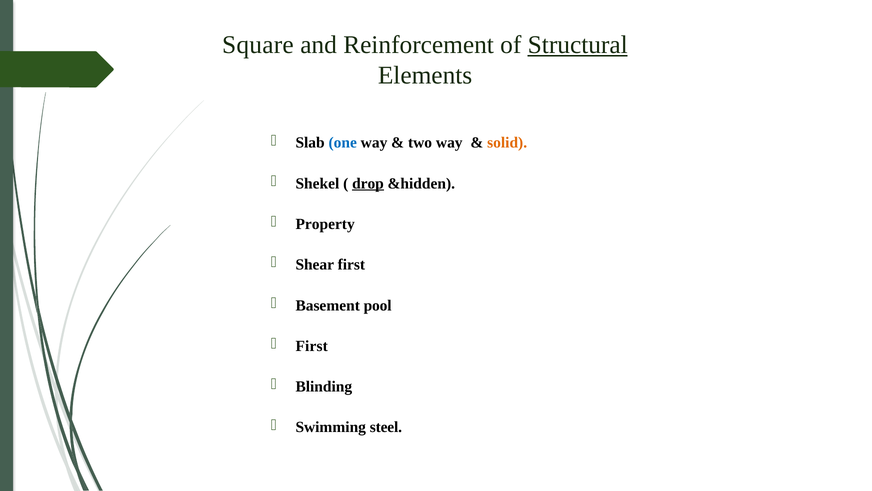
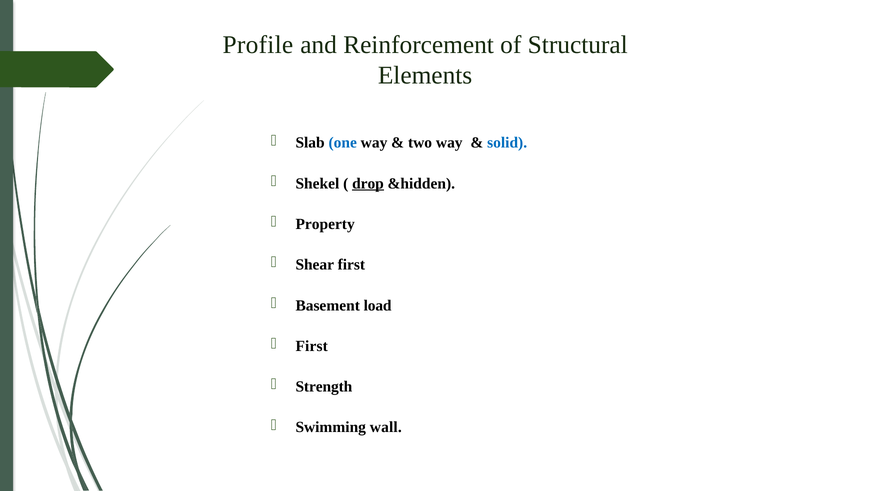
Square: Square -> Profile
Structural underline: present -> none
solid colour: orange -> blue
pool: pool -> load
Blinding: Blinding -> Strength
steel: steel -> wall
